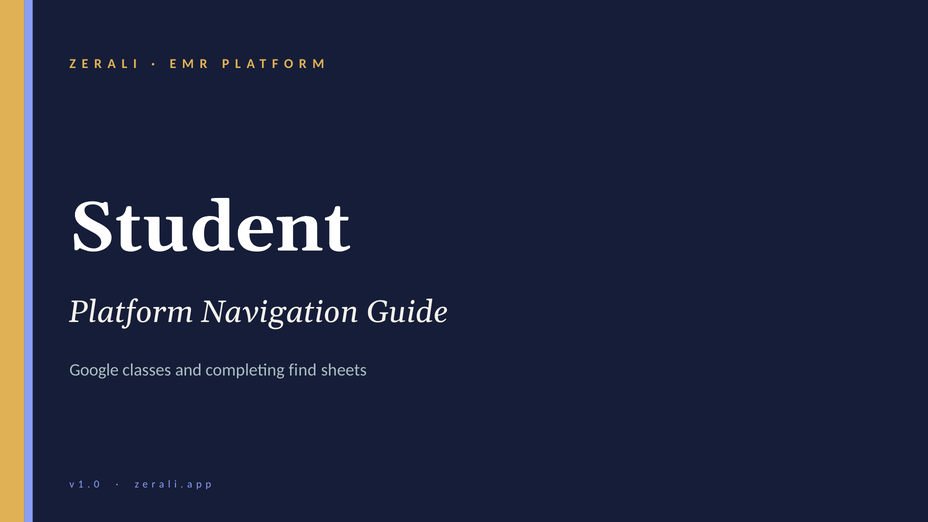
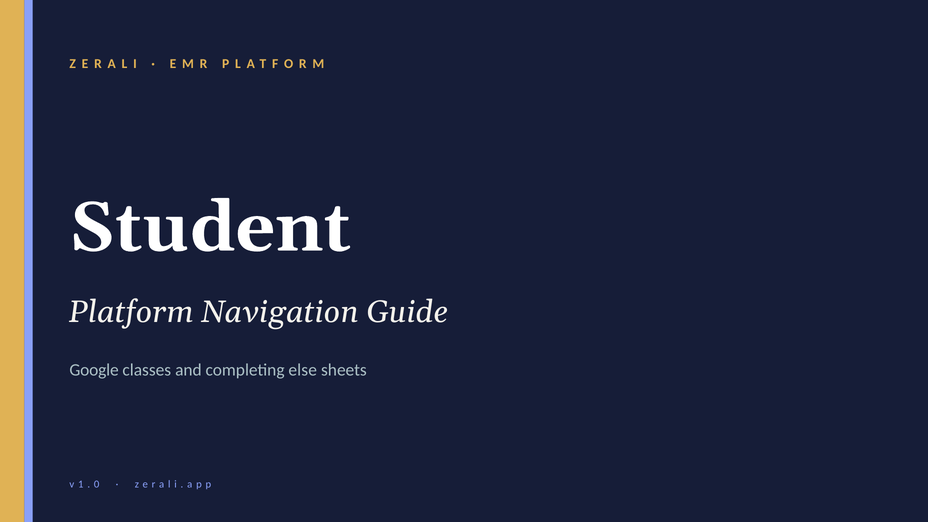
find: find -> else
